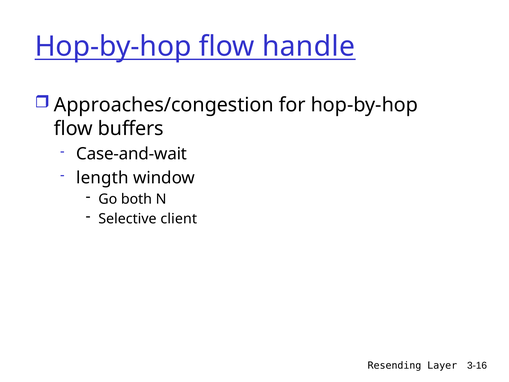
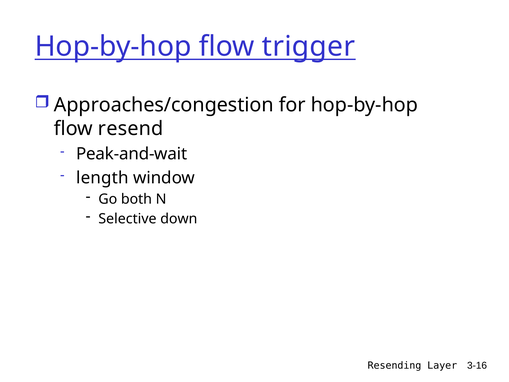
handle: handle -> trigger
buffers: buffers -> resend
Case-and-wait: Case-and-wait -> Peak-and-wait
client: client -> down
